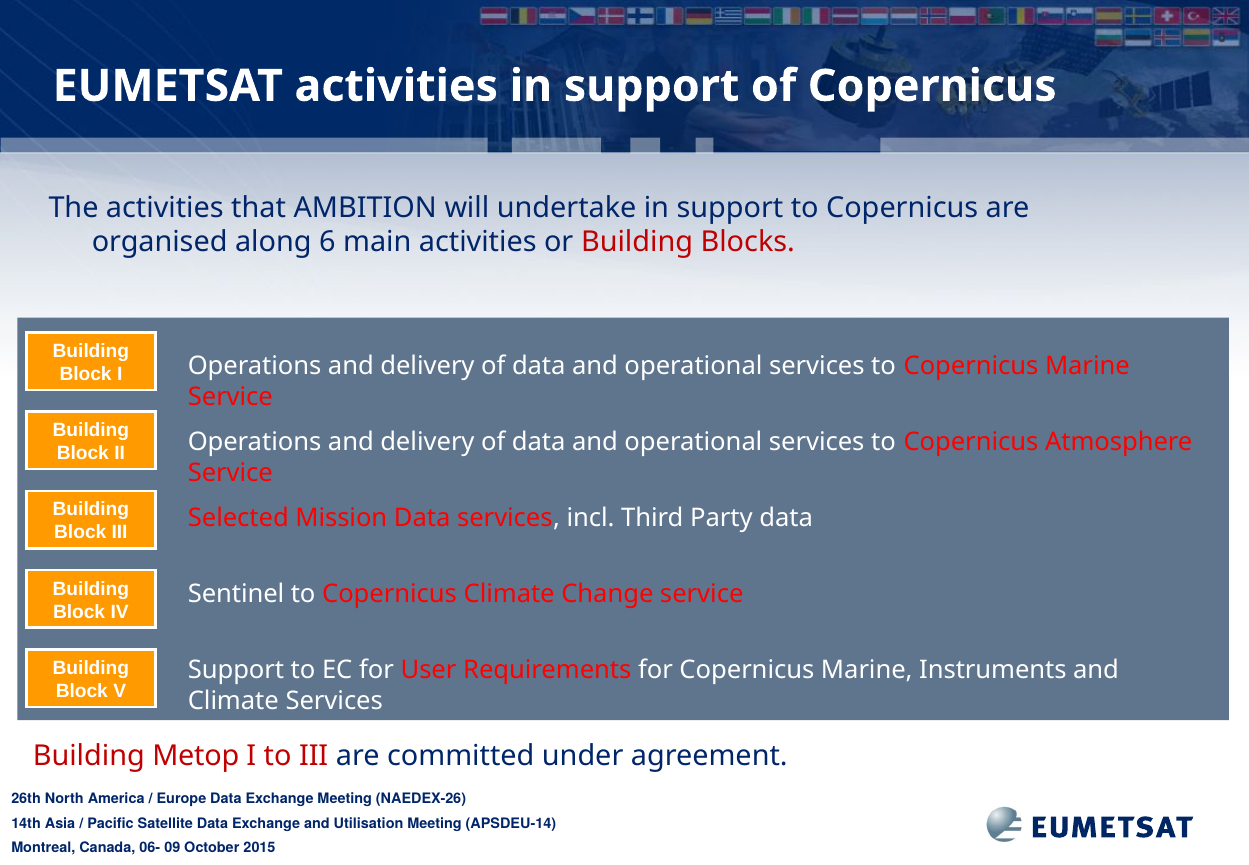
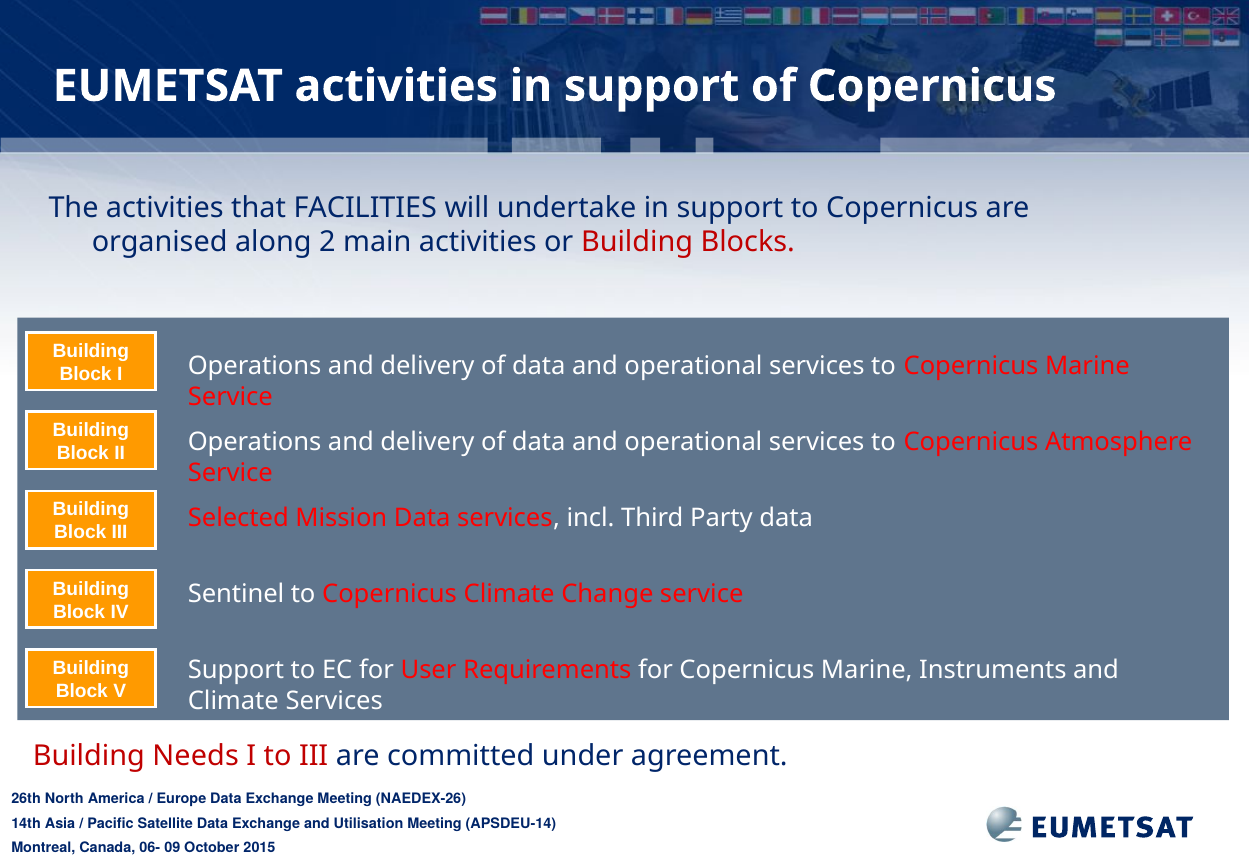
AMBITION: AMBITION -> FACILITIES
6: 6 -> 2
Metop: Metop -> Needs
